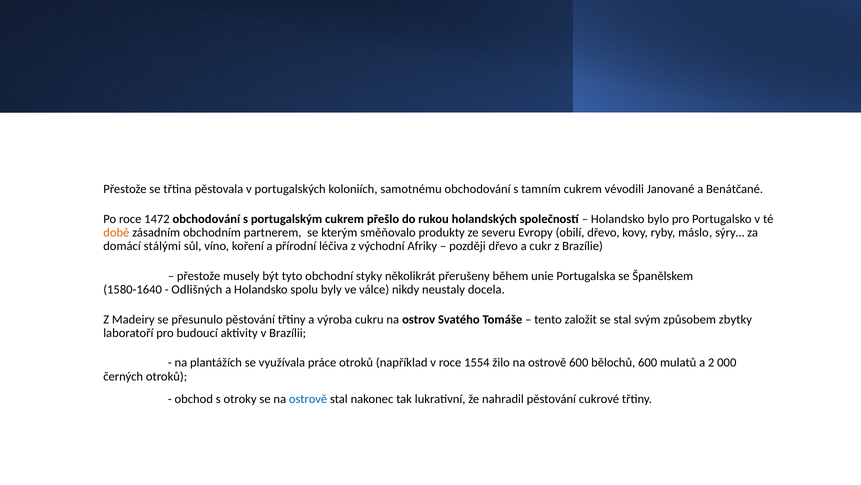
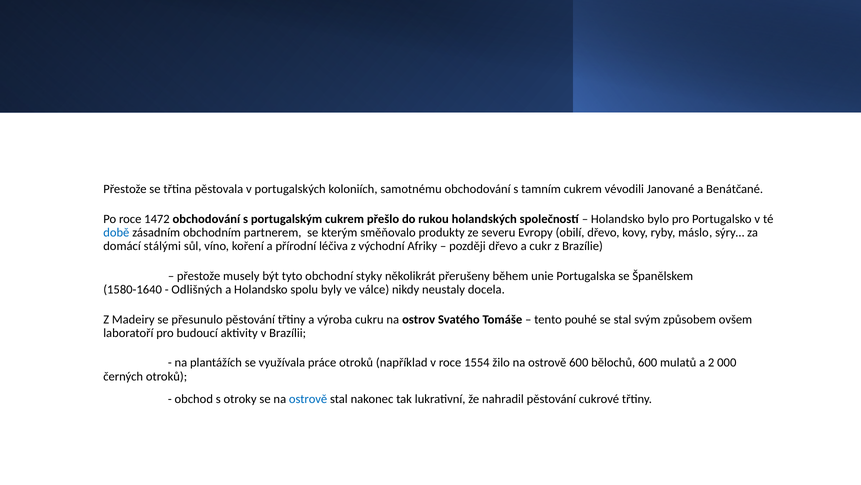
době colour: orange -> blue
založit: založit -> pouhé
zbytky: zbytky -> ovšem
